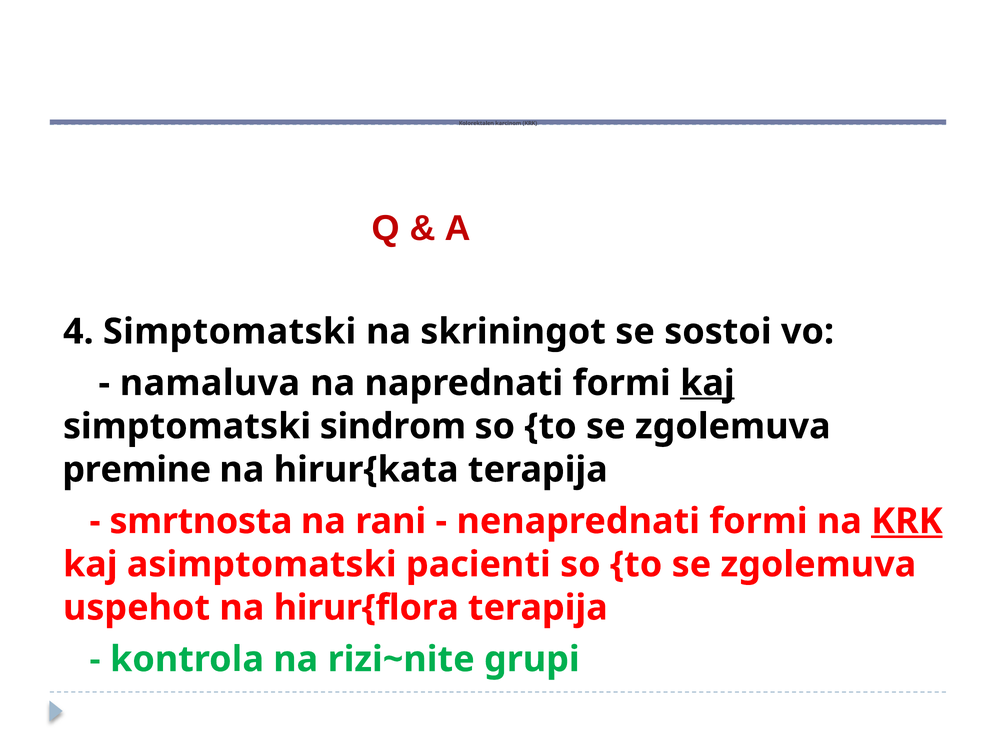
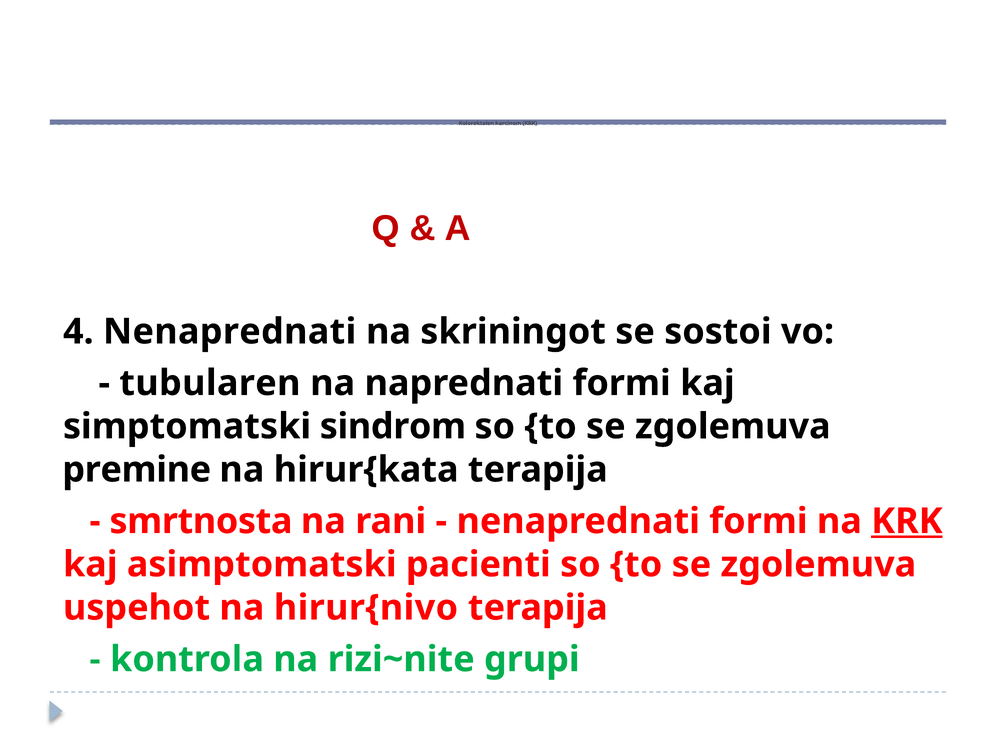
4 Simptomatski: Simptomatski -> Nenaprednati
namaluva: namaluva -> tubularen
kaj at (707, 383) underline: present -> none
hirur{flora: hirur{flora -> hirur{nivo
